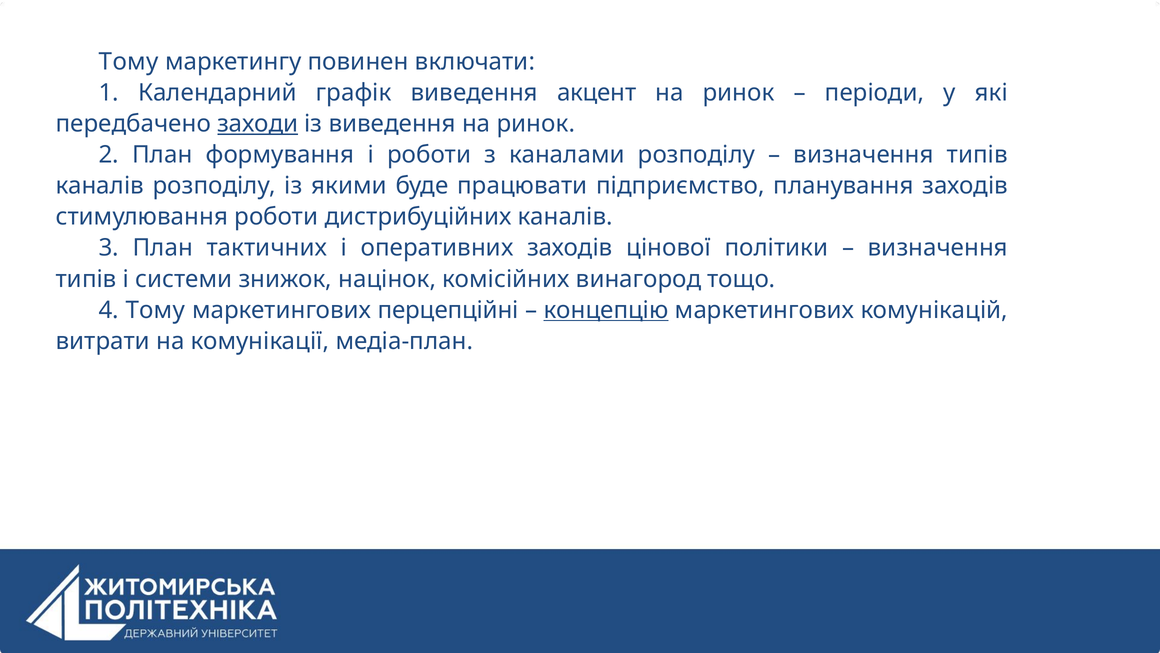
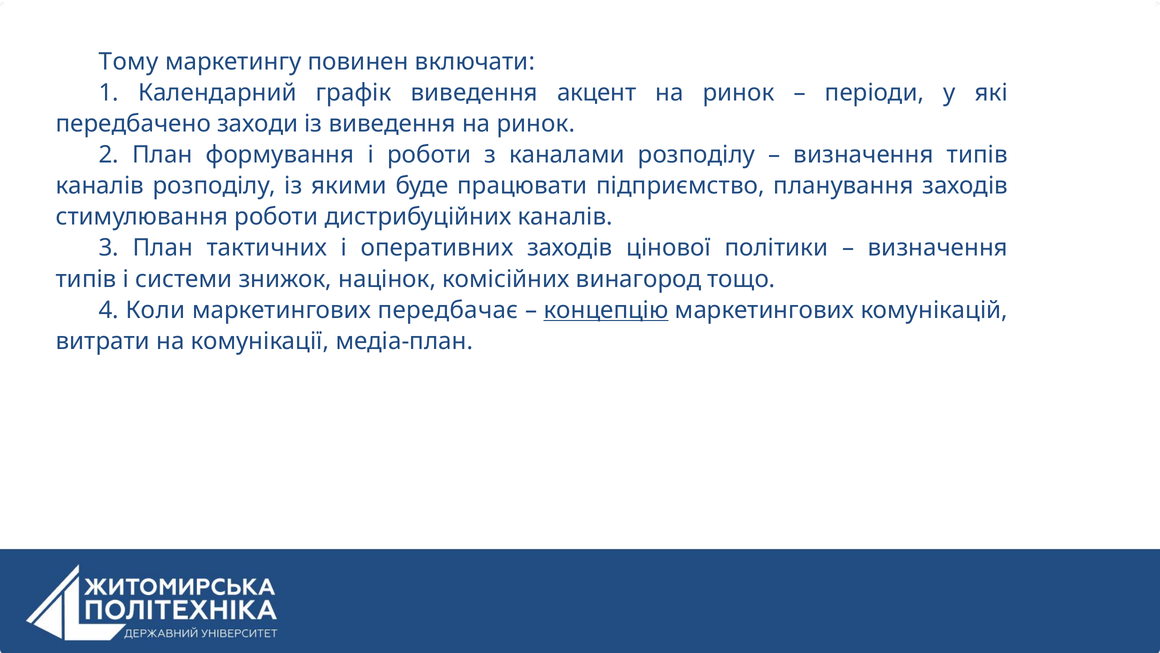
заходи underline: present -> none
4 Тому: Тому -> Коли
перцепційні: перцепційні -> передбачає
